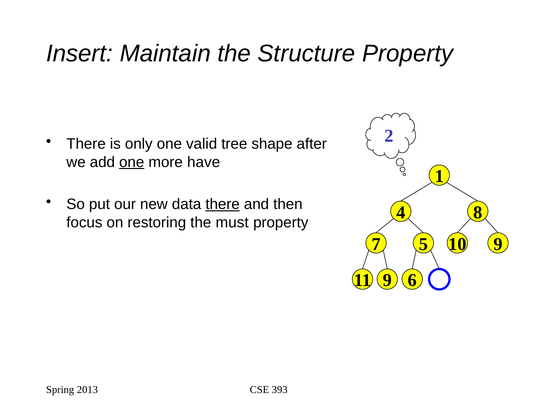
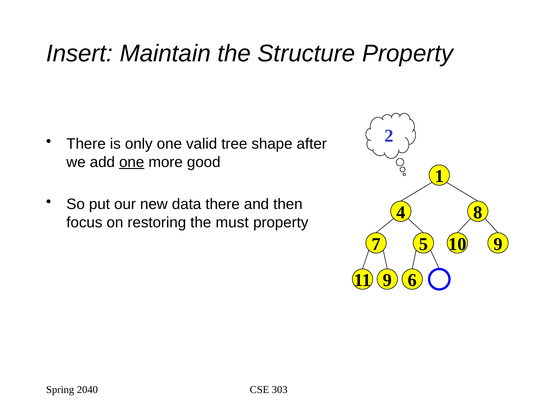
have: have -> good
there at (223, 204) underline: present -> none
2013: 2013 -> 2040
393: 393 -> 303
